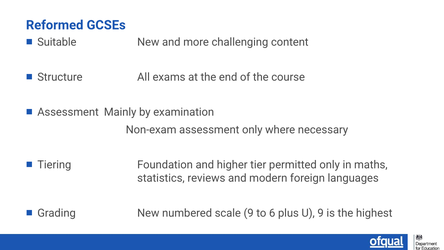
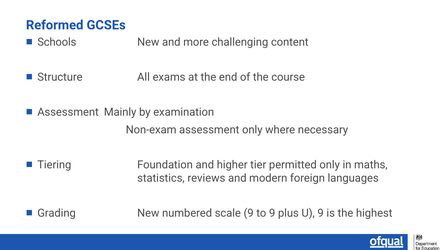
Suitable: Suitable -> Schools
to 6: 6 -> 9
